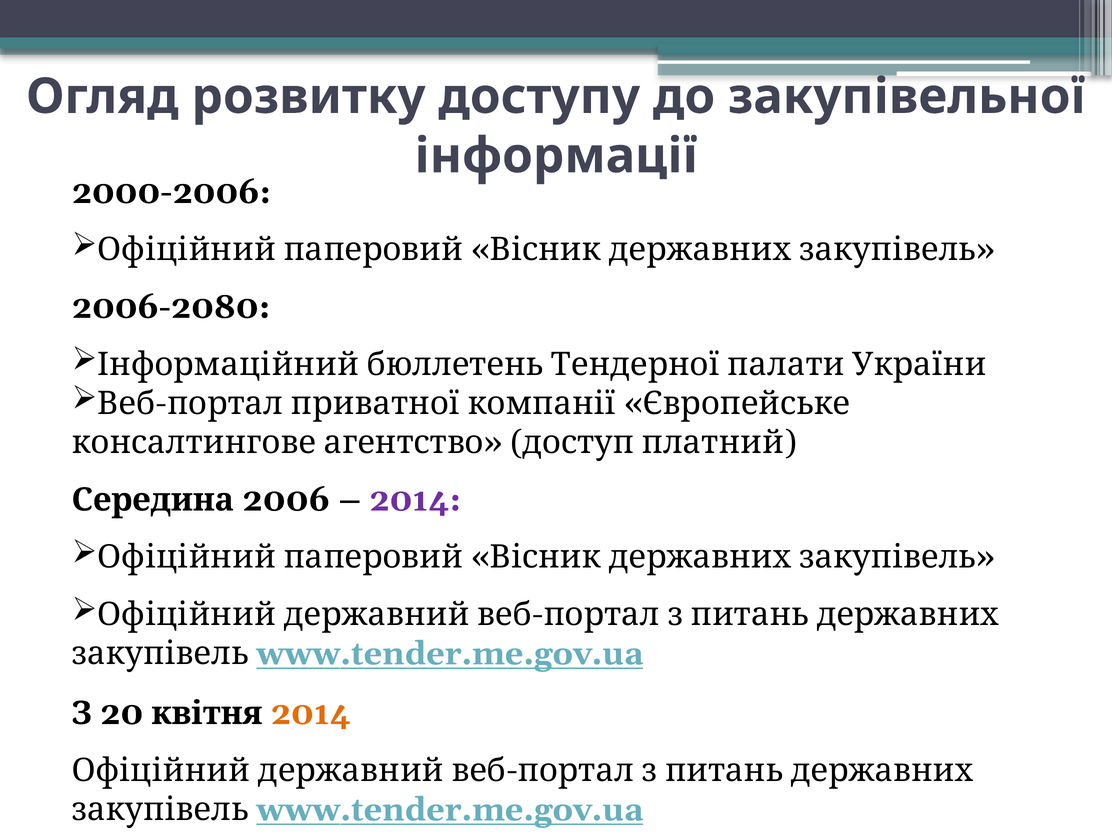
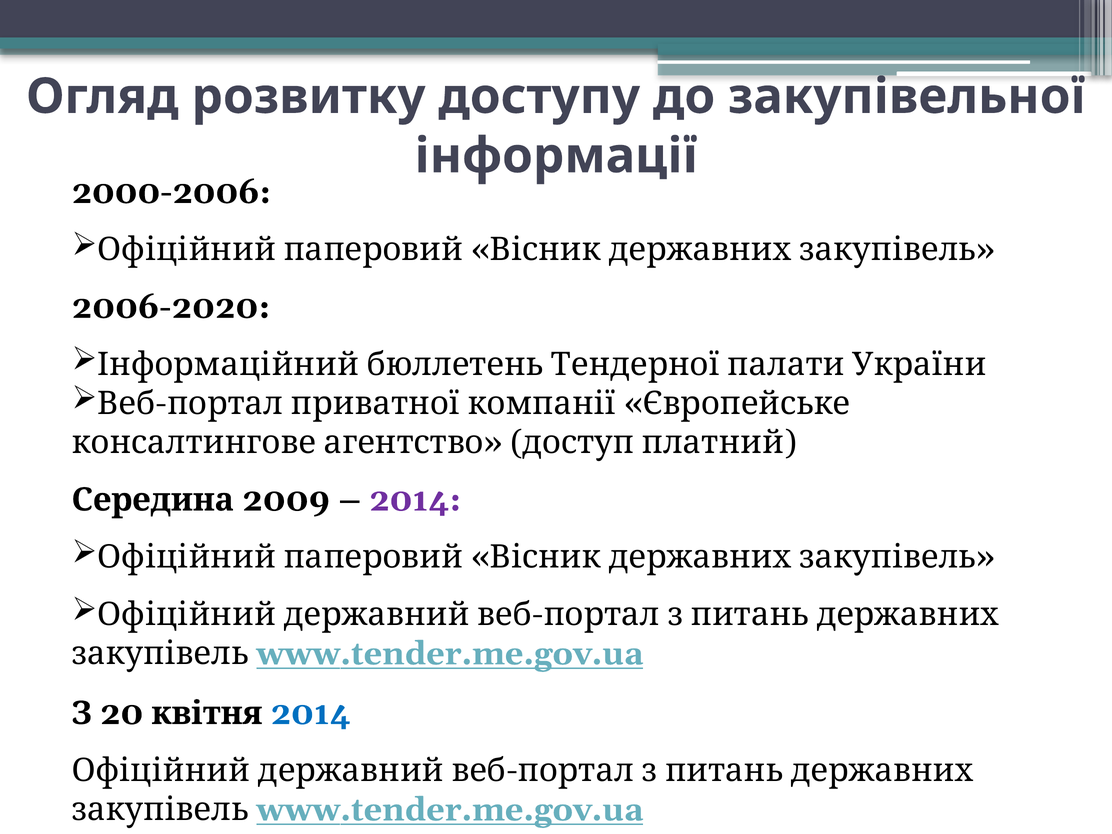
2006-2080: 2006-2080 -> 2006-2020
2006: 2006 -> 2009
2014 at (311, 713) colour: orange -> blue
